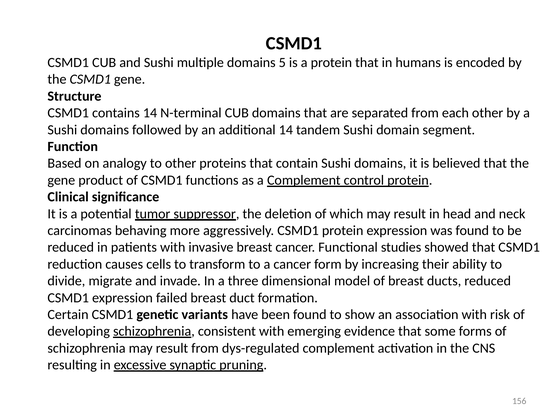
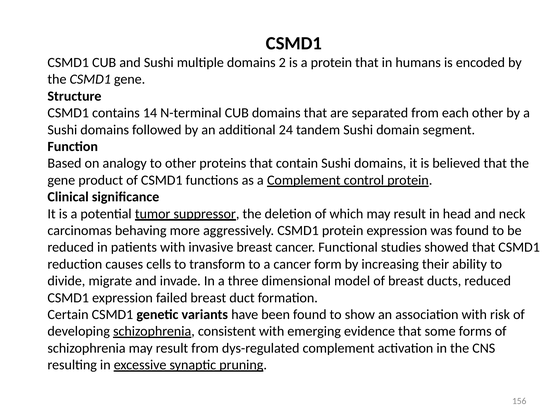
5: 5 -> 2
additional 14: 14 -> 24
